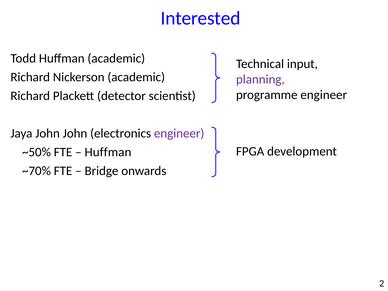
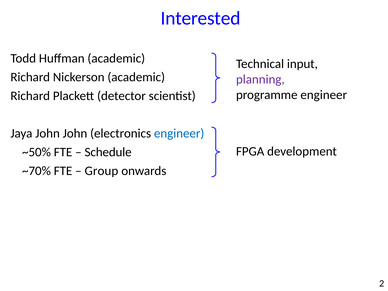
engineer at (179, 133) colour: purple -> blue
Huffman at (108, 152): Huffman -> Schedule
Bridge: Bridge -> Group
